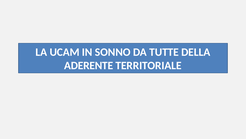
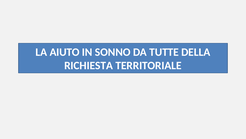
UCAM: UCAM -> AIUTO
ADERENTE: ADERENTE -> RICHIESTA
